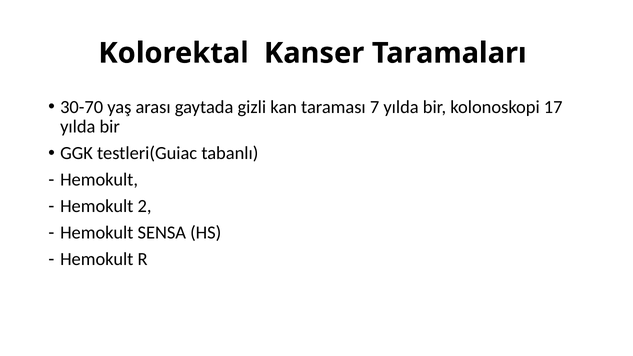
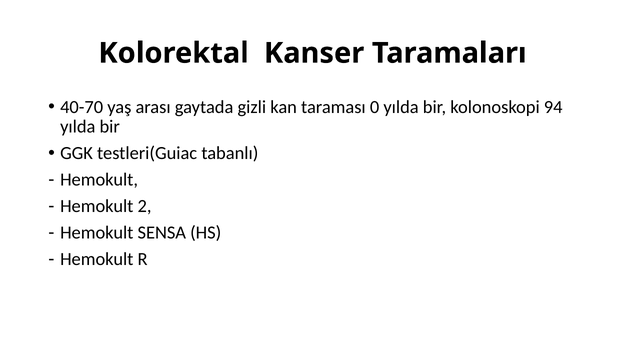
30-70: 30-70 -> 40-70
7: 7 -> 0
17: 17 -> 94
